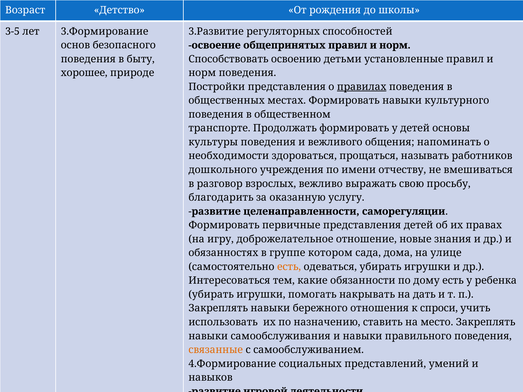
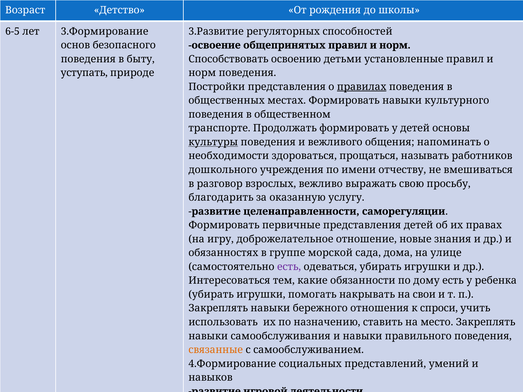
3-5: 3-5 -> 6-5
хорошее: хорошее -> уступать
культуры underline: none -> present
котором: котором -> морской
есть at (289, 267) colour: orange -> purple
дать: дать -> свои
